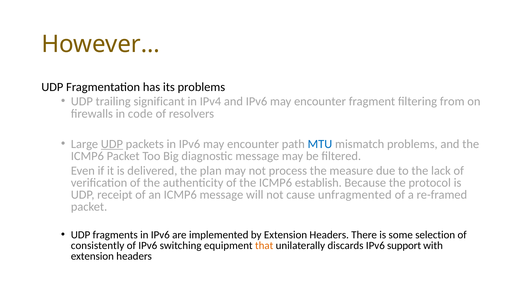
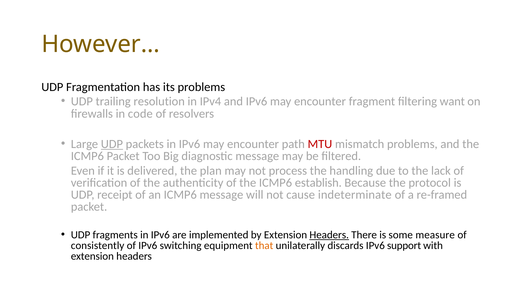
significant: significant -> resolution
from: from -> want
MTU colour: blue -> red
measure: measure -> handling
unfragmented: unfragmented -> indeterminate
Headers at (329, 234) underline: none -> present
selection: selection -> measure
